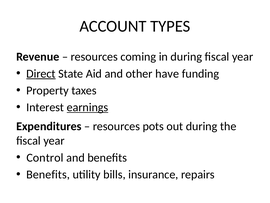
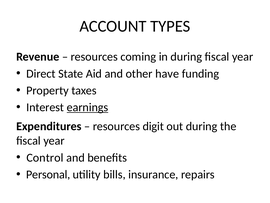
Direct underline: present -> none
pots: pots -> digit
Benefits at (48, 174): Benefits -> Personal
